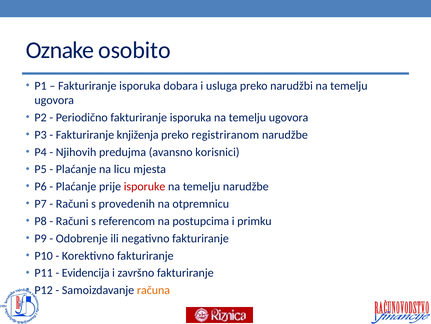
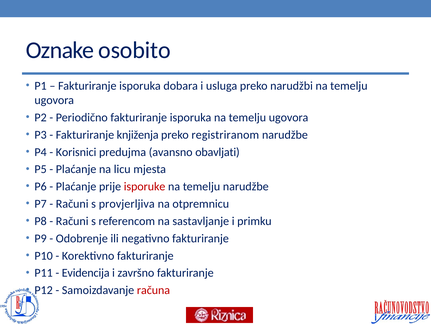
Njihovih: Njihovih -> Korisnici
korisnici: korisnici -> obavljati
provedenih: provedenih -> provjerljiva
postupcima: postupcima -> sastavljanje
računa colour: orange -> red
